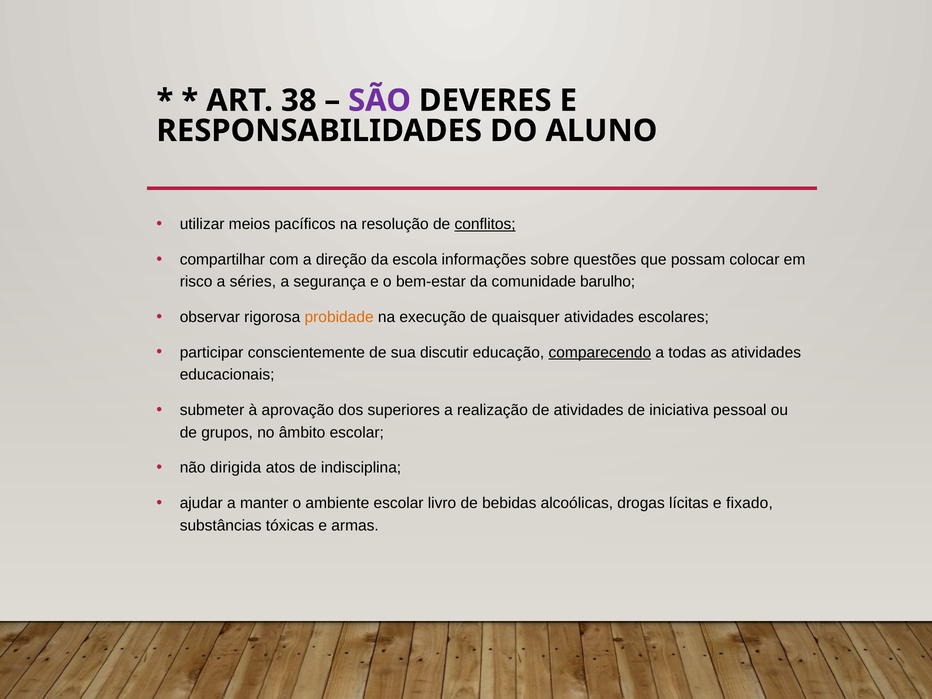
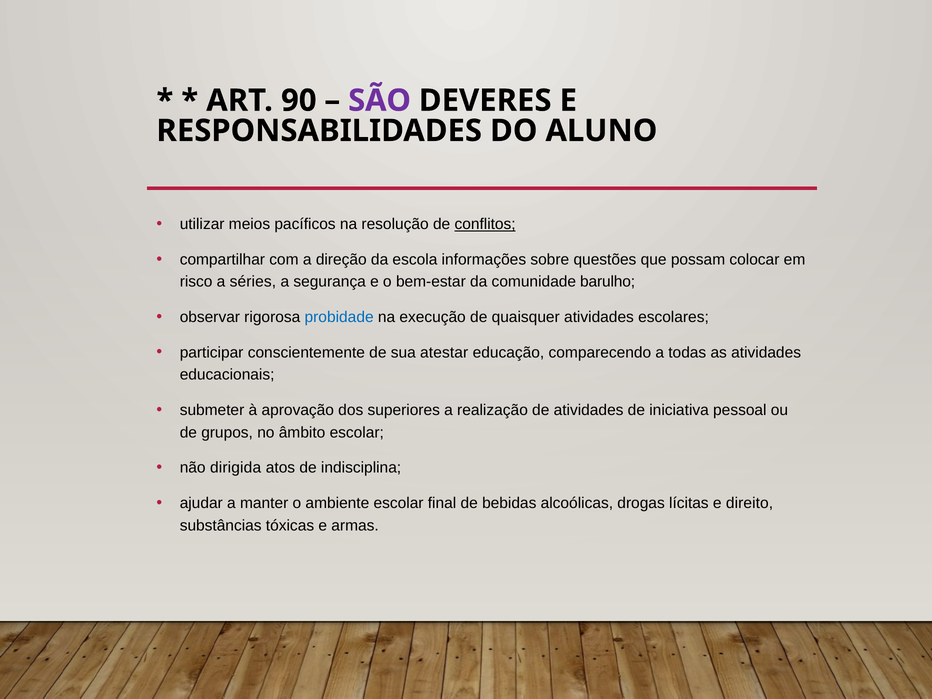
38: 38 -> 90
probidade colour: orange -> blue
discutir: discutir -> atestar
comparecendo underline: present -> none
livro: livro -> final
fixado: fixado -> direito
